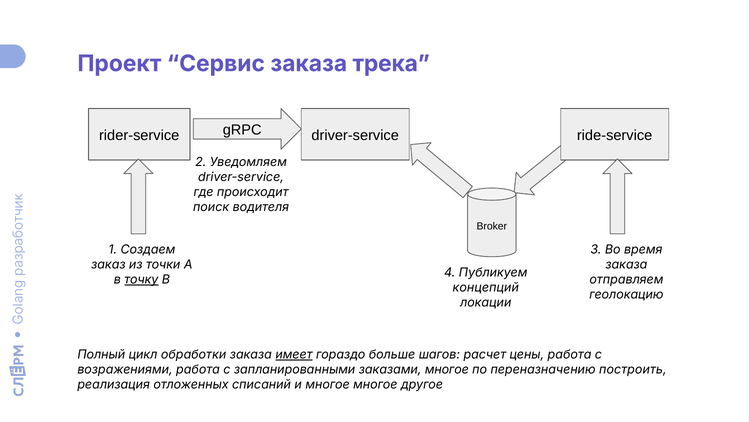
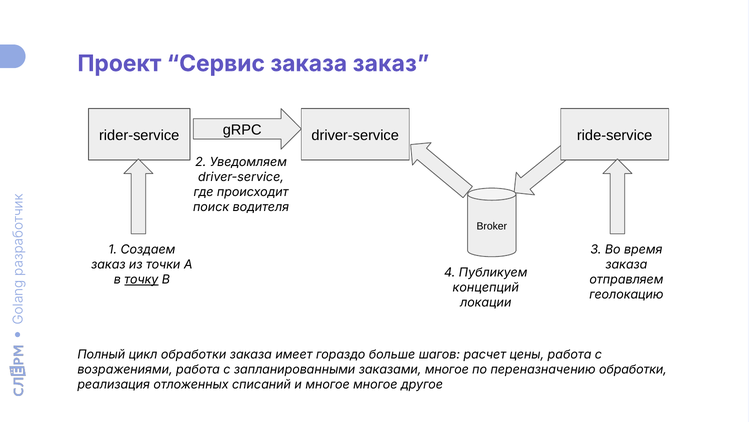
заказа трека: трека -> заказ
имеет underline: present -> none
переназначению построить: построить -> обработки
